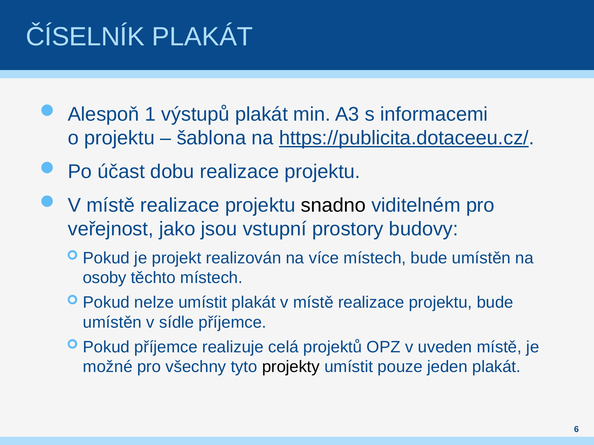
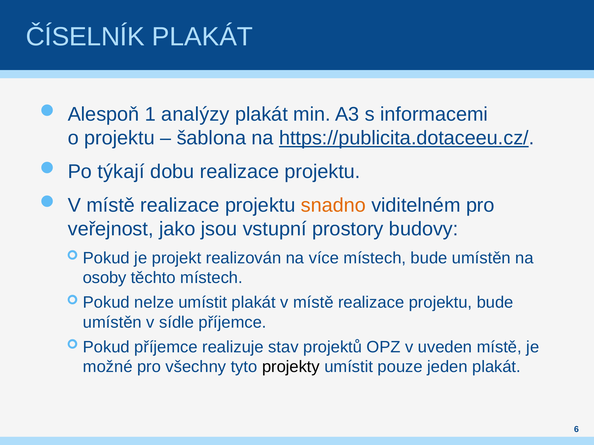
výstupů: výstupů -> analýzy
účast: účast -> týkají
snadno colour: black -> orange
celá: celá -> stav
